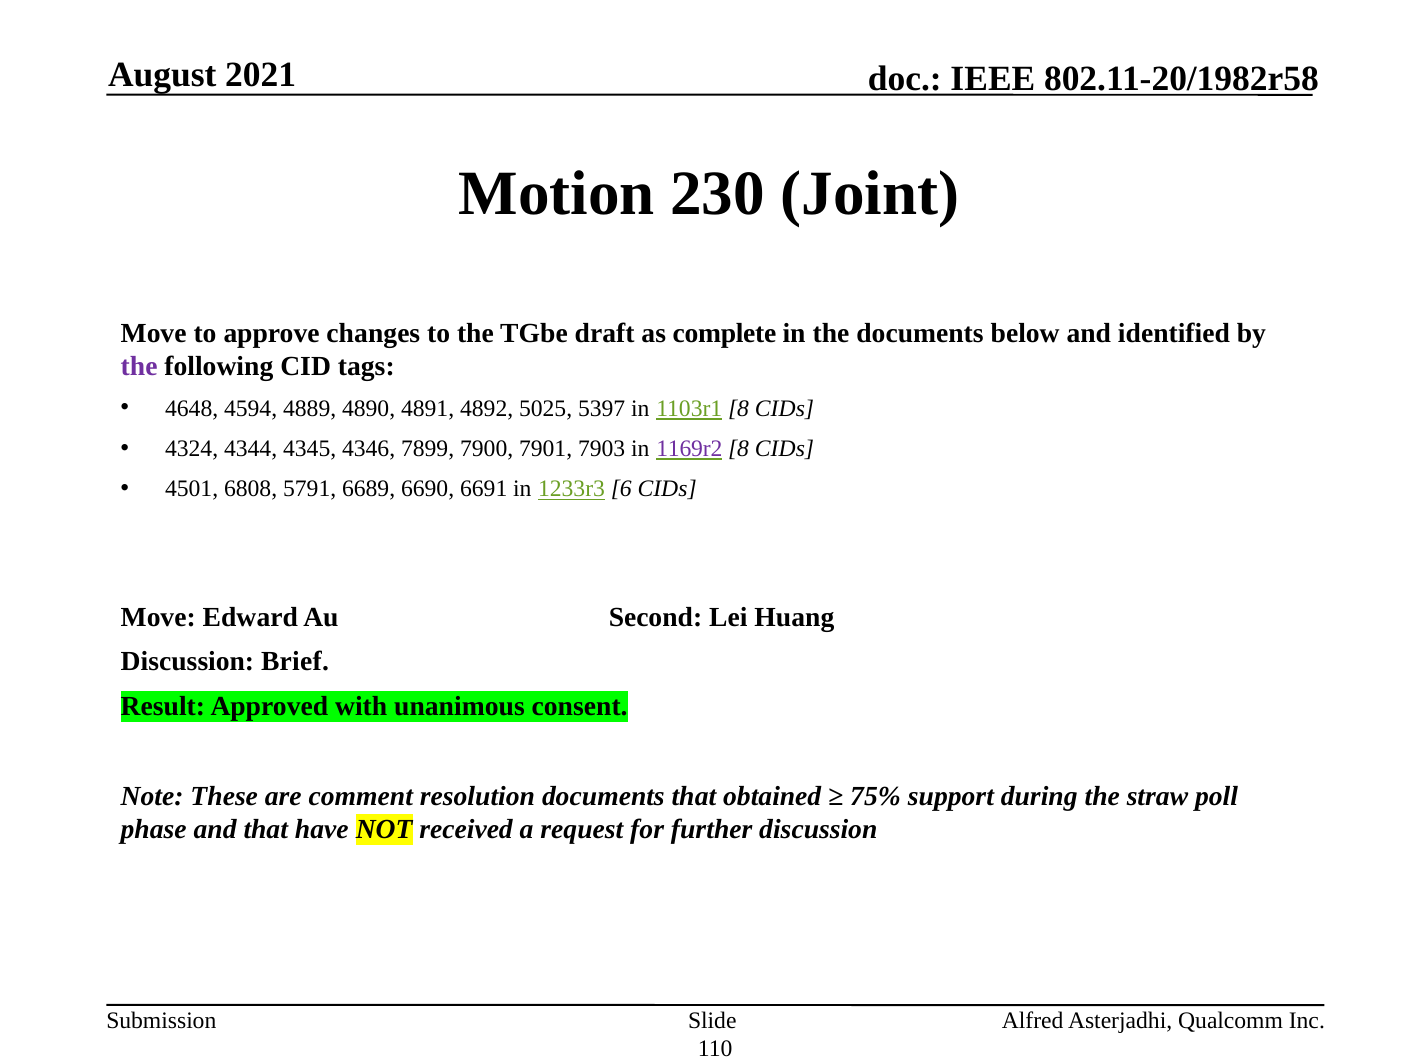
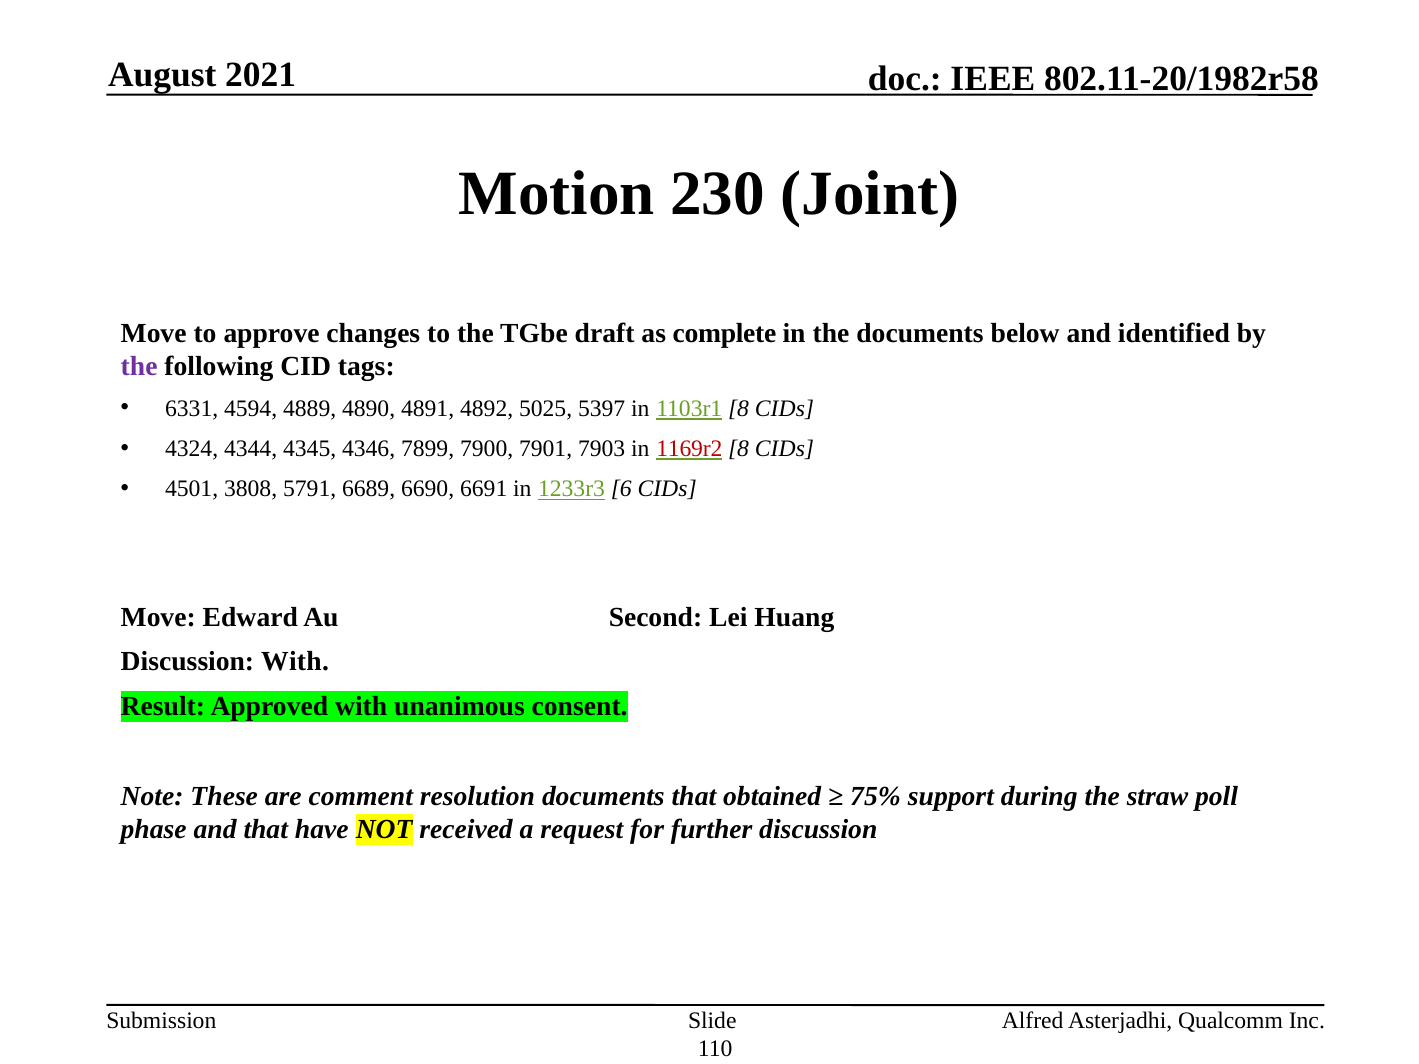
4648: 4648 -> 6331
1169r2 colour: purple -> red
6808: 6808 -> 3808
Discussion Brief: Brief -> With
